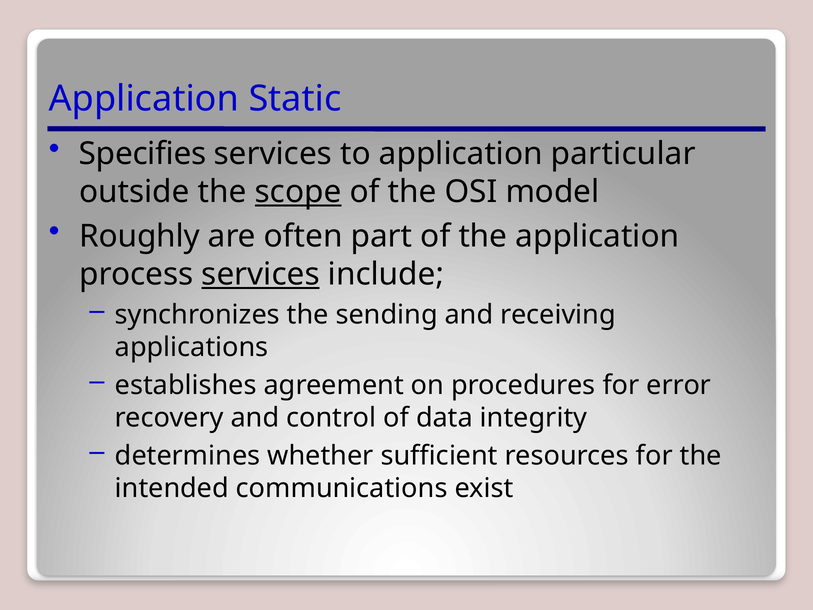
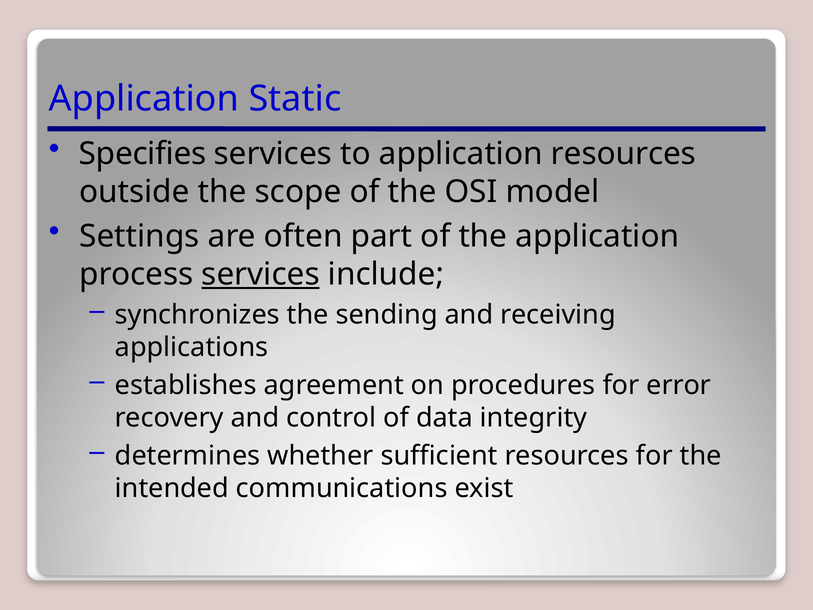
application particular: particular -> resources
scope underline: present -> none
Roughly: Roughly -> Settings
